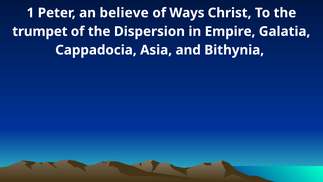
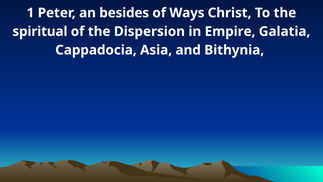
believe: believe -> besides
trumpet: trumpet -> spiritual
